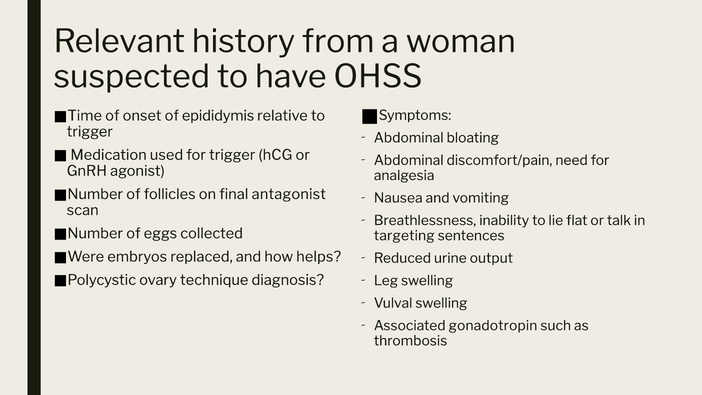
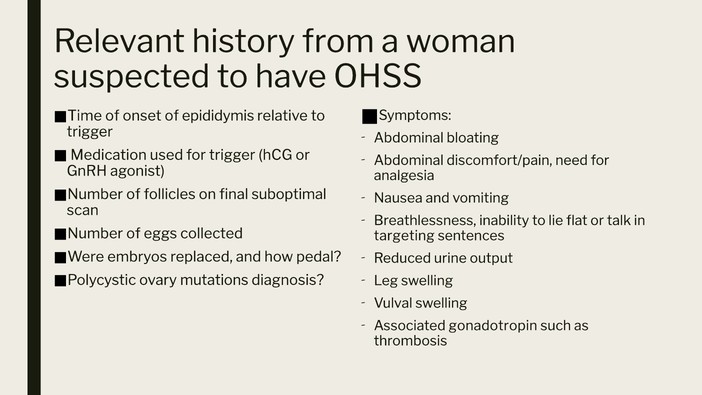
antagonist: antagonist -> suboptimal
helps: helps -> pedal
technique: technique -> mutations
